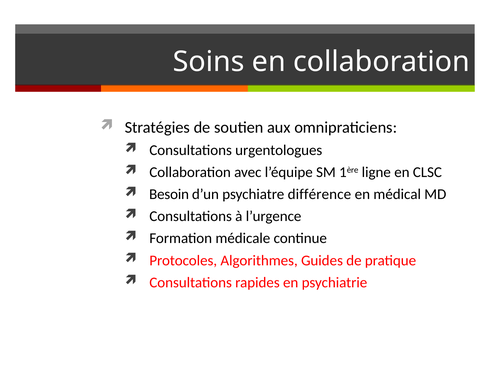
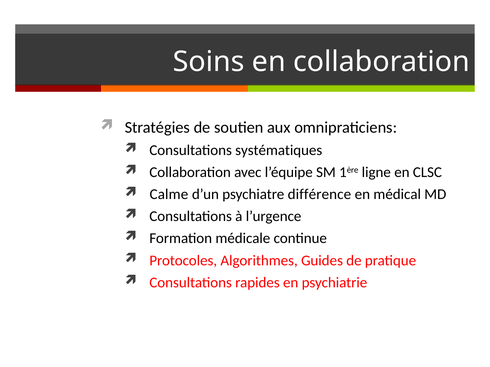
urgentologues: urgentologues -> systématiques
Besoin: Besoin -> Calme
